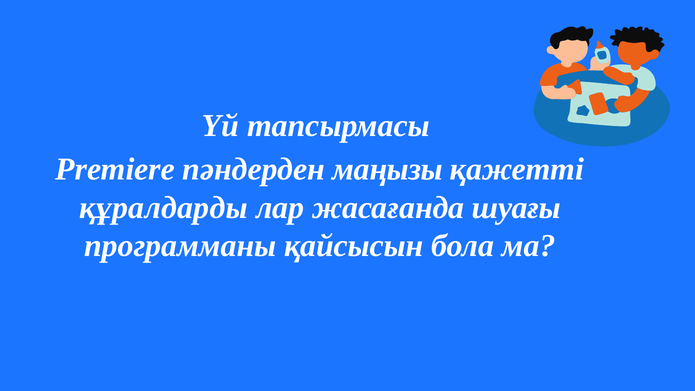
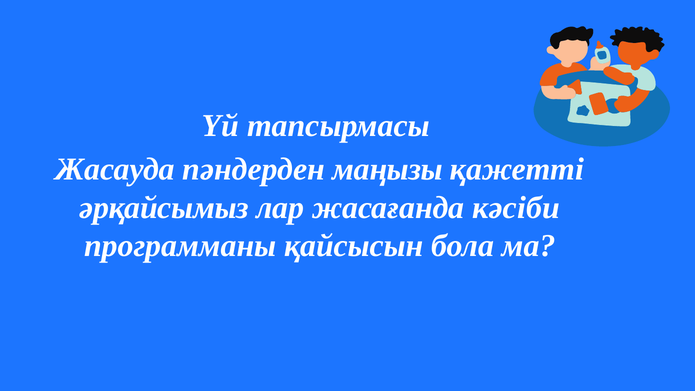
Premiere: Premiere -> Жасауда
құралдарды: құралдарды -> әрқайсымыз
шуағы: шуағы -> кәсіби
